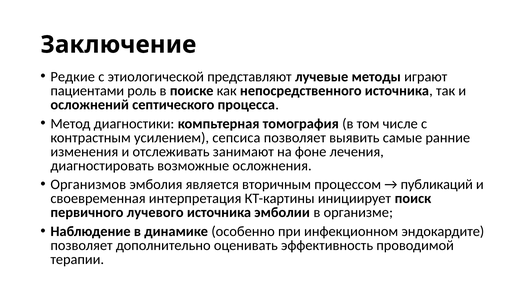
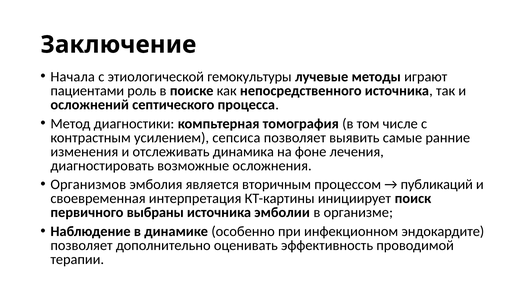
Редкие: Редкие -> Начала
представляют: представляют -> гемокультуры
занимают: занимают -> динамика
лучевого: лучевого -> выбраны
